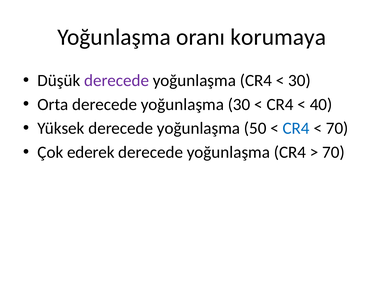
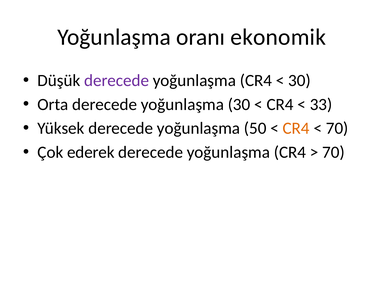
korumaya: korumaya -> ekonomik
40: 40 -> 33
CR4 at (296, 128) colour: blue -> orange
